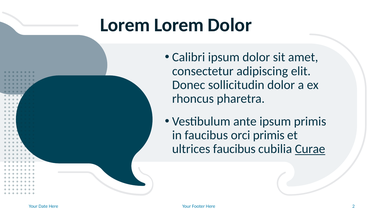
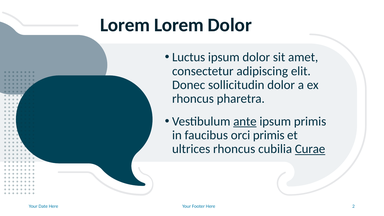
Calibri: Calibri -> Luctus
ante underline: none -> present
ultrices faucibus: faucibus -> rhoncus
